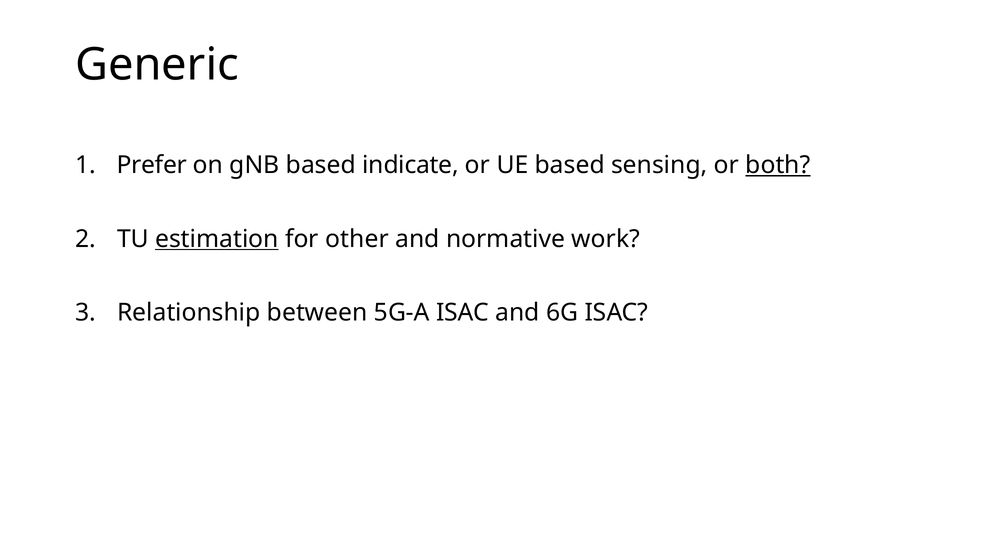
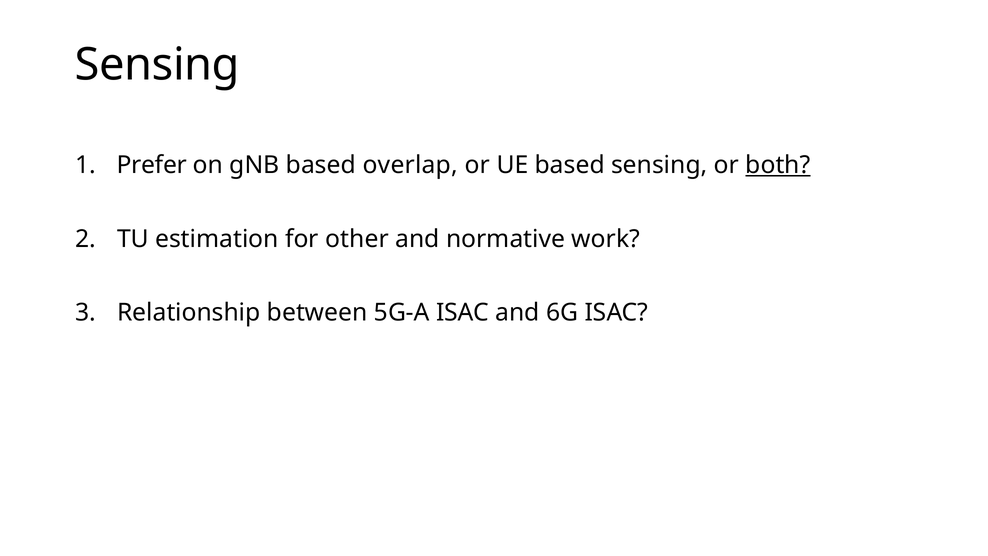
Generic at (157, 65): Generic -> Sensing
indicate: indicate -> overlap
estimation underline: present -> none
